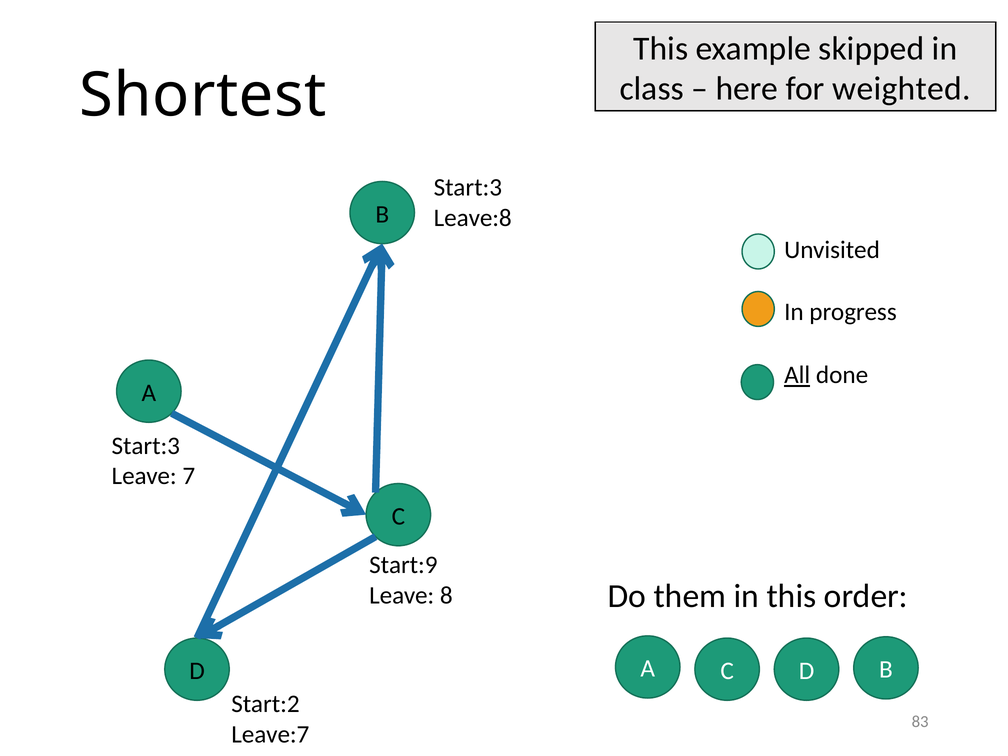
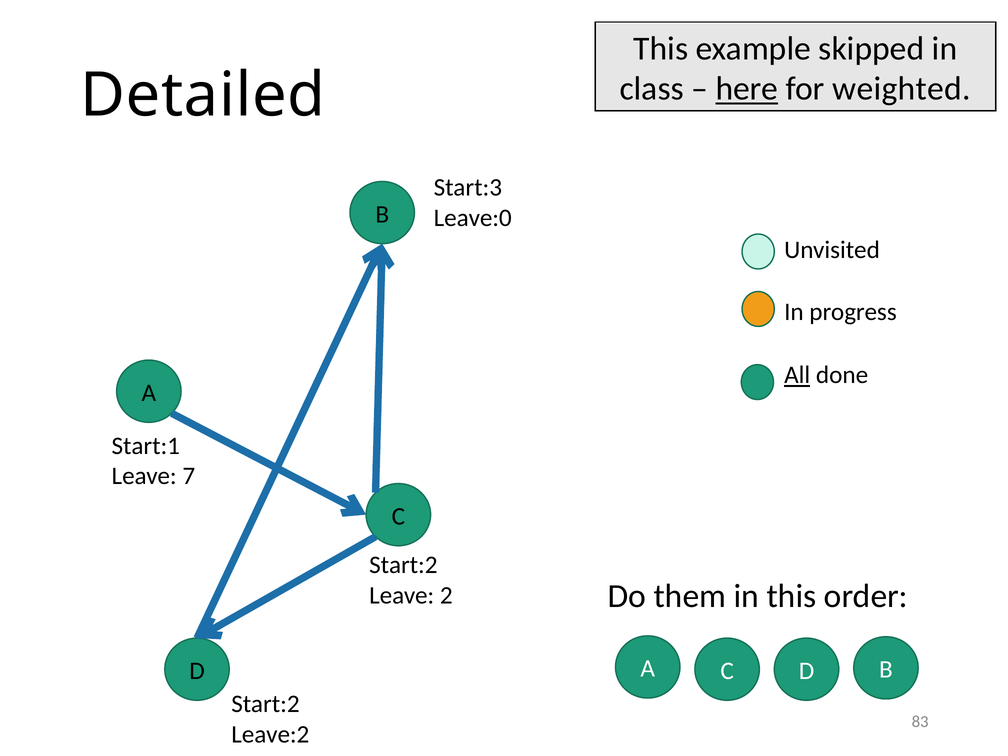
here underline: none -> present
Shortest: Shortest -> Detailed
Leave:8: Leave:8 -> Leave:0
Start:3 at (146, 446): Start:3 -> Start:1
Start:9 at (403, 565): Start:9 -> Start:2
8: 8 -> 2
Leave:7: Leave:7 -> Leave:2
